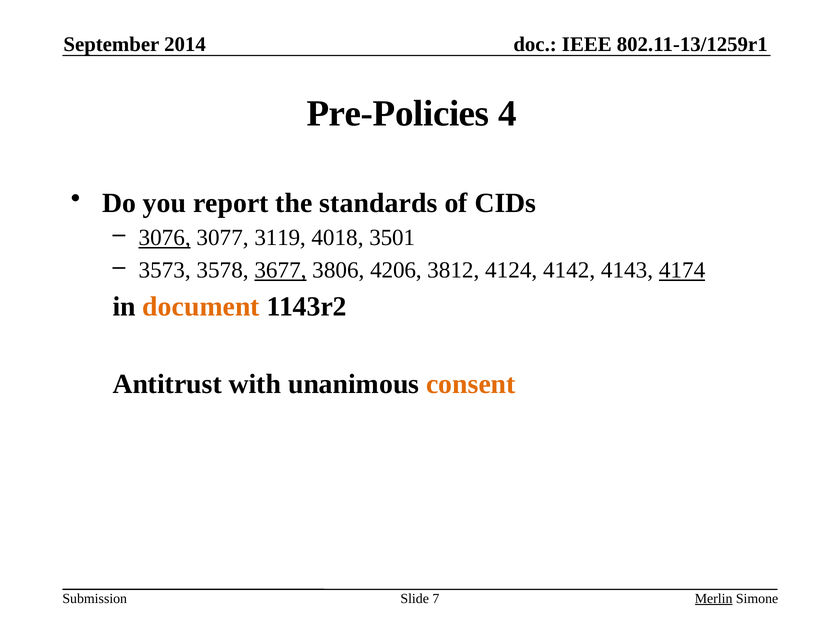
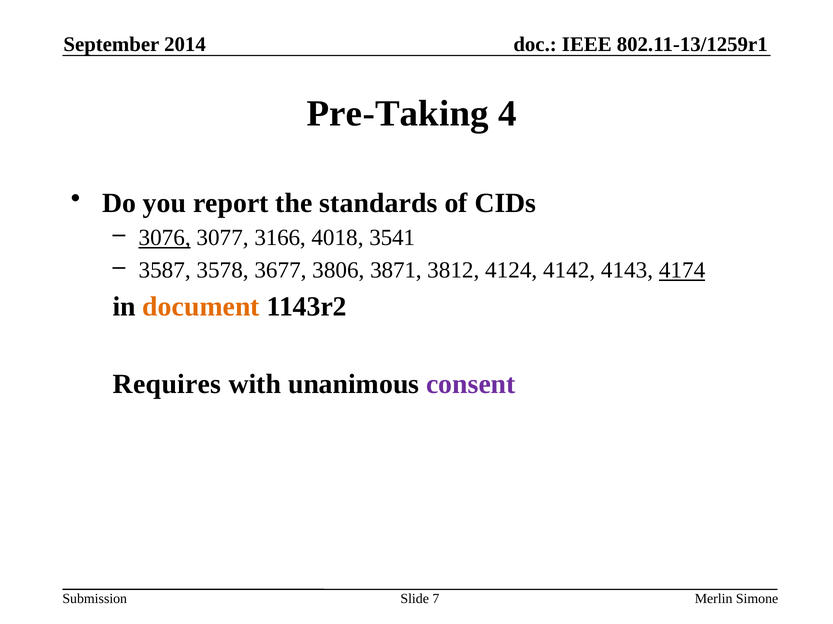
Pre-Policies: Pre-Policies -> Pre-Taking
3119: 3119 -> 3166
3501: 3501 -> 3541
3573: 3573 -> 3587
3677 underline: present -> none
4206: 4206 -> 3871
Antitrust: Antitrust -> Requires
consent colour: orange -> purple
Merlin underline: present -> none
